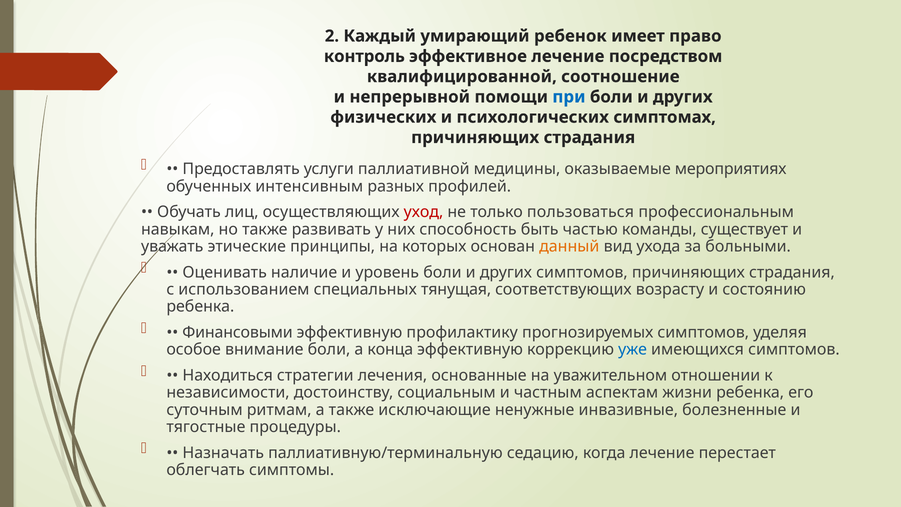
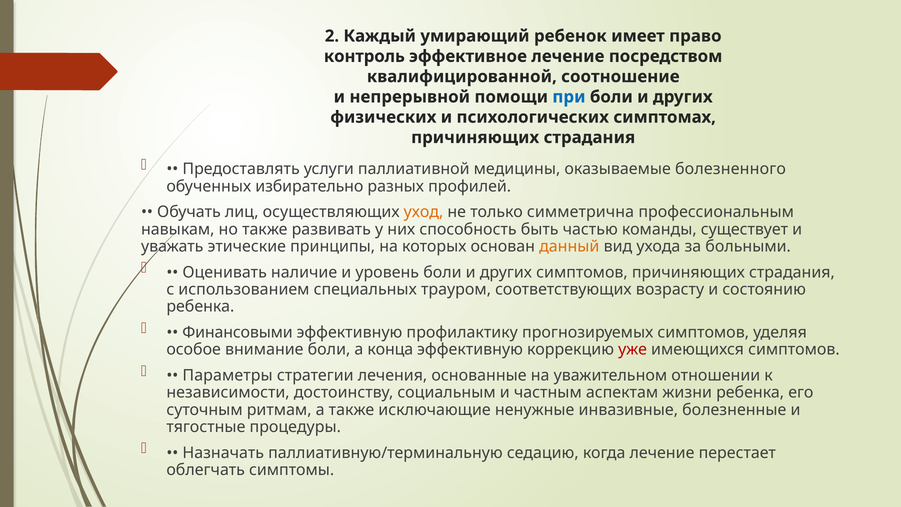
мероприятиях: мероприятиях -> болезненного
интенсивным: интенсивным -> избирательно
уход colour: red -> orange
пользоваться: пользоваться -> симметрична
тянущая: тянущая -> трауром
уже colour: blue -> red
Находиться: Находиться -> Параметры
